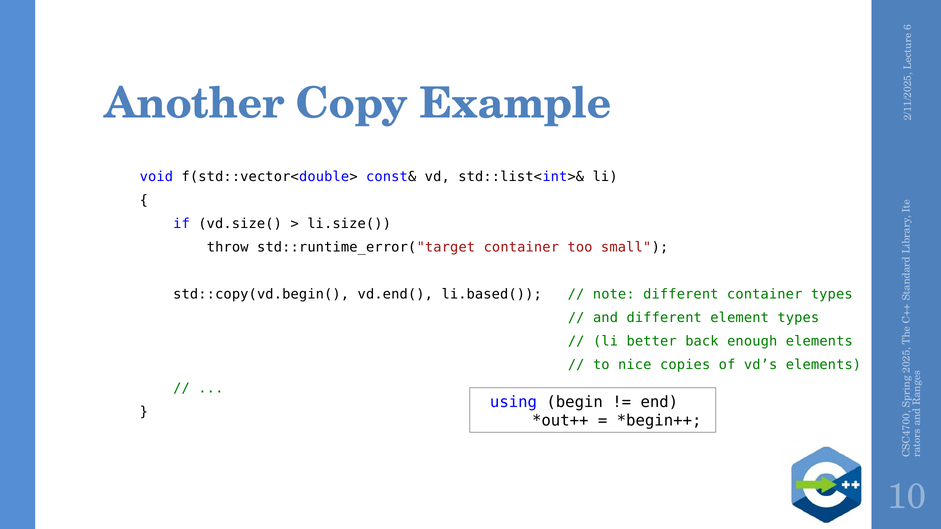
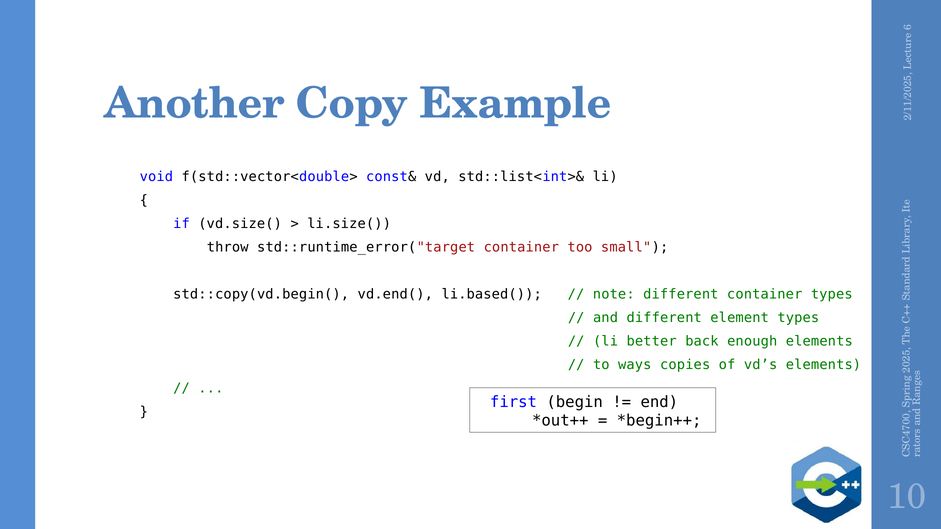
nice: nice -> ways
using: using -> first
